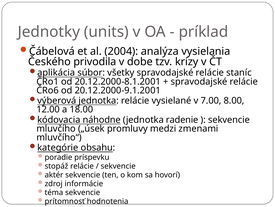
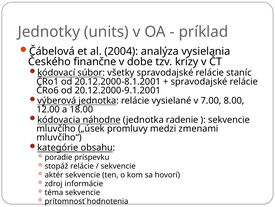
privodila: privodila -> finančne
aplikácia: aplikácia -> kódovací
